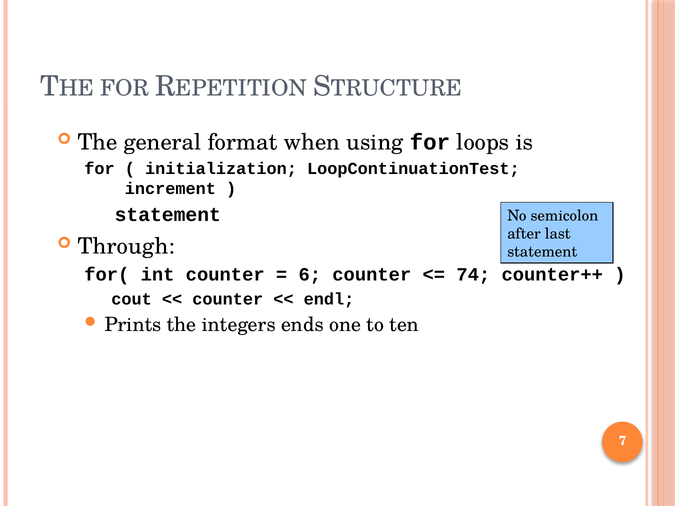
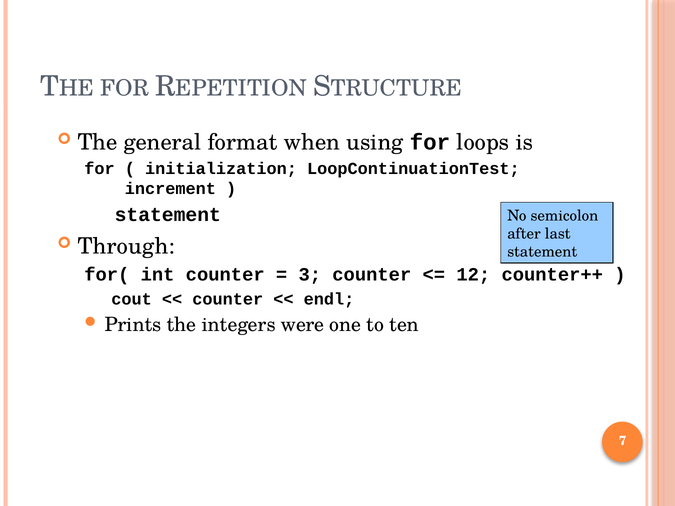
6: 6 -> 3
74: 74 -> 12
ends: ends -> were
